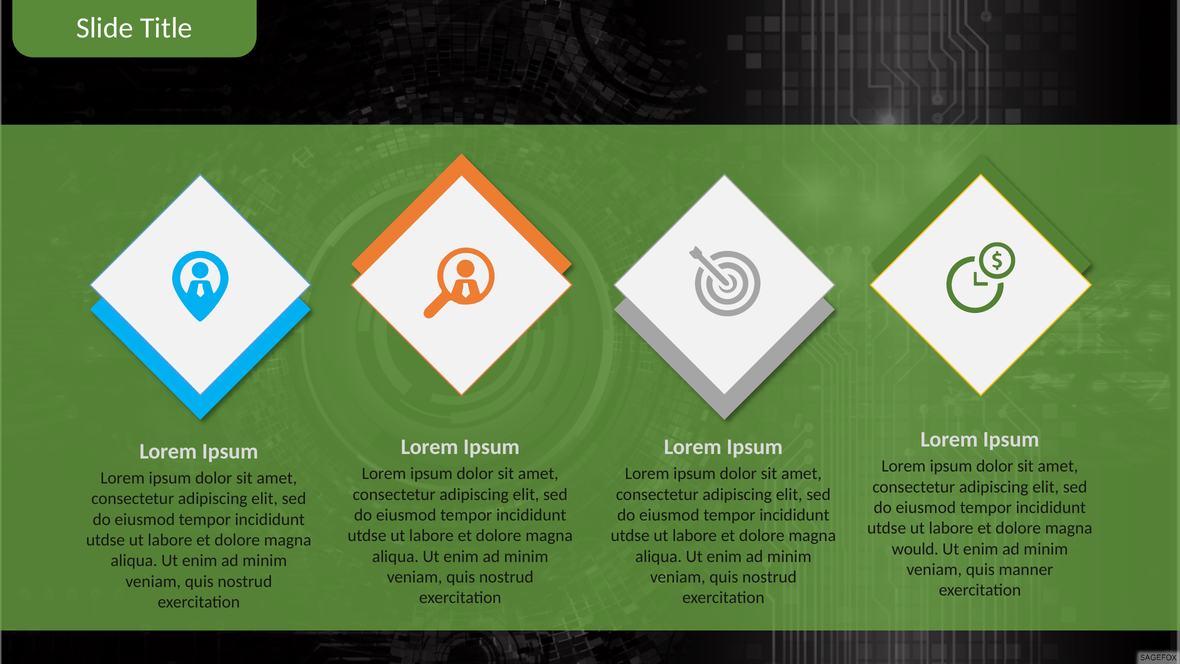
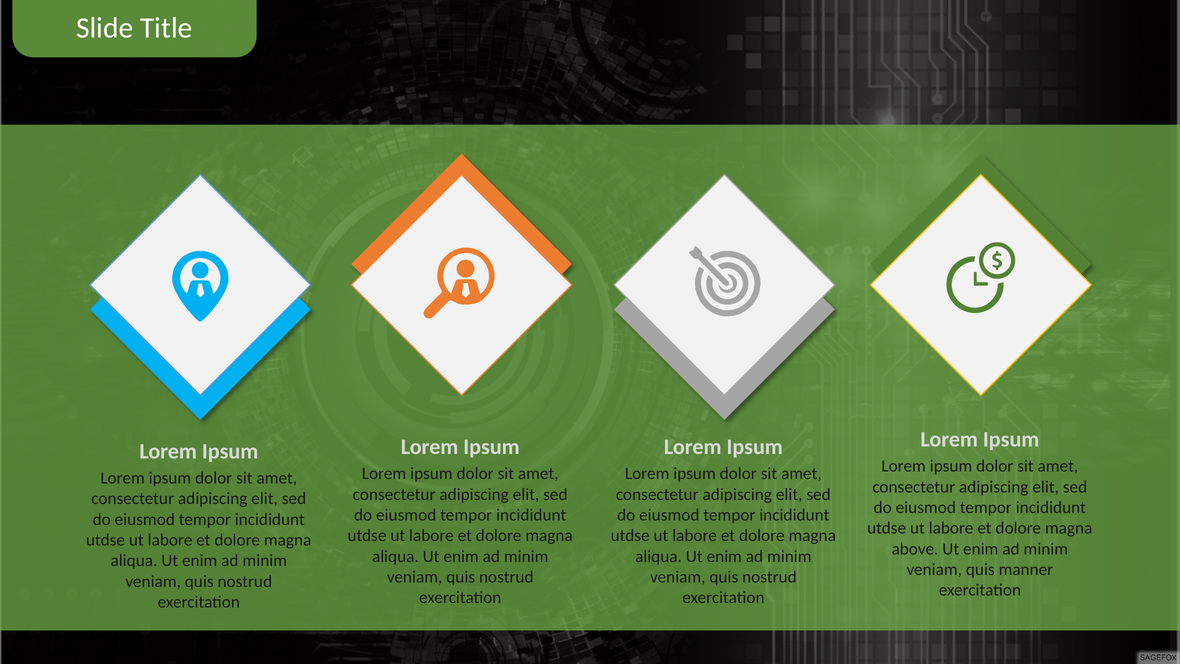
would: would -> above
